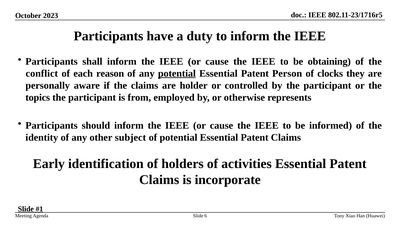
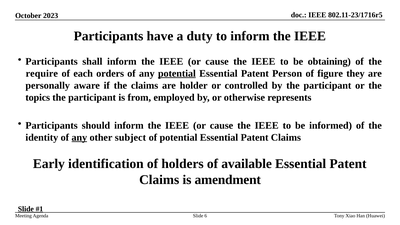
conflict: conflict -> require
reason: reason -> orders
clocks: clocks -> figure
any at (79, 137) underline: none -> present
activities: activities -> available
incorporate: incorporate -> amendment
